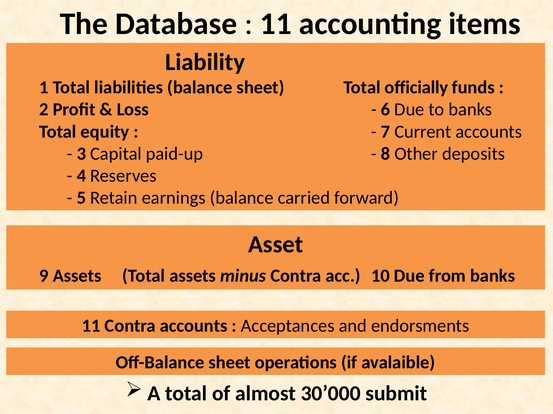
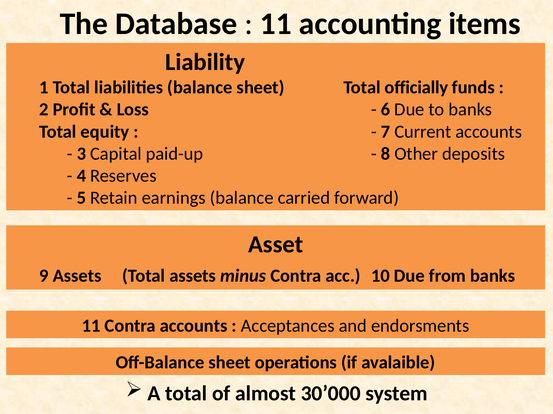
submit: submit -> system
